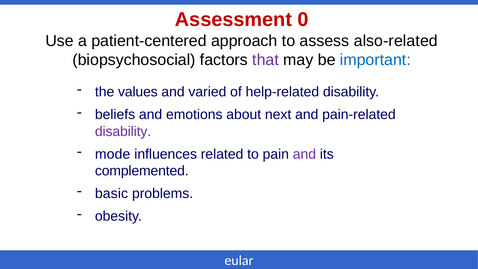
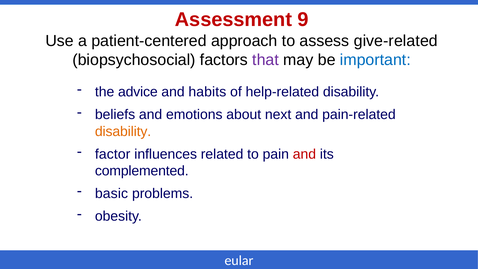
0: 0 -> 9
also-related: also-related -> give-related
values: values -> advice
varied: varied -> habits
disability at (123, 131) colour: purple -> orange
mode: mode -> factor
and at (304, 154) colour: purple -> red
